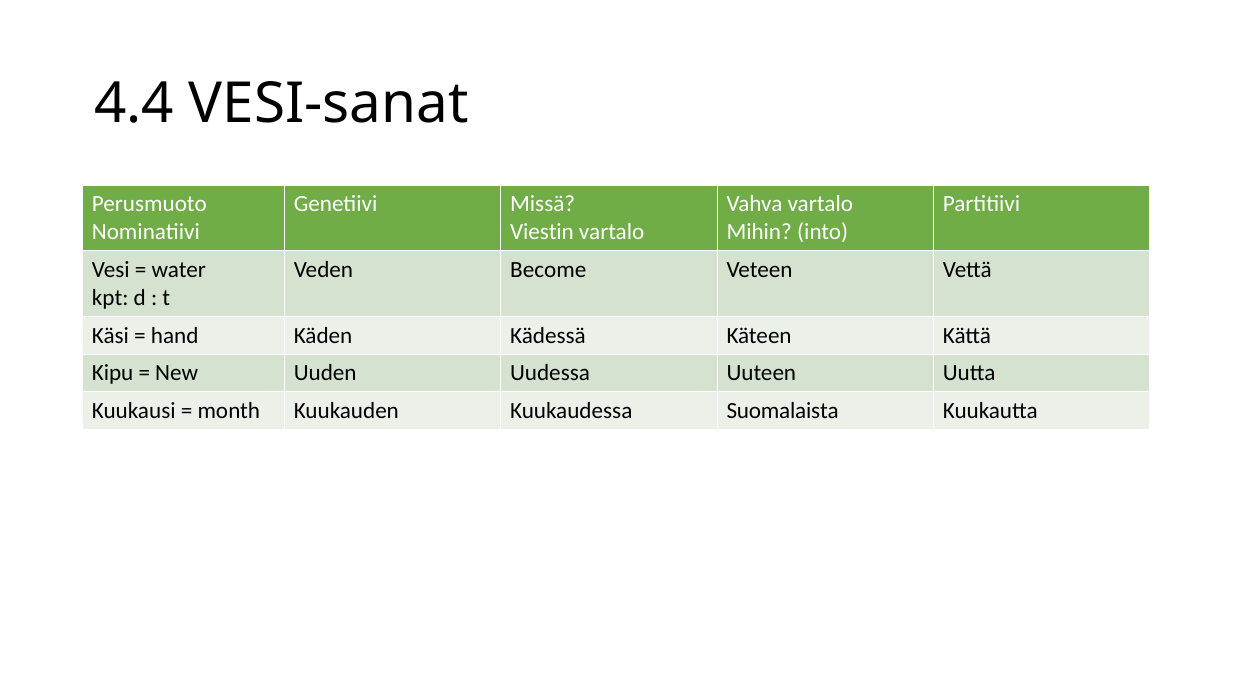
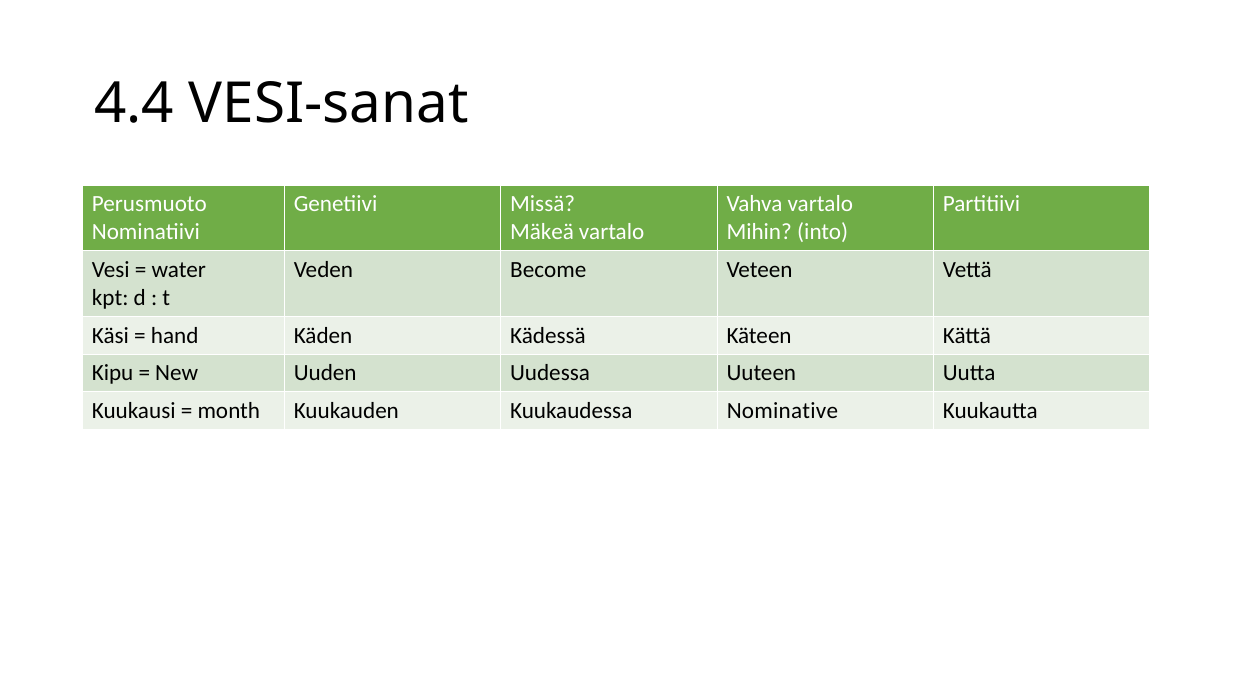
Viestin: Viestin -> Mäkeä
Suomalaista: Suomalaista -> Nominative
